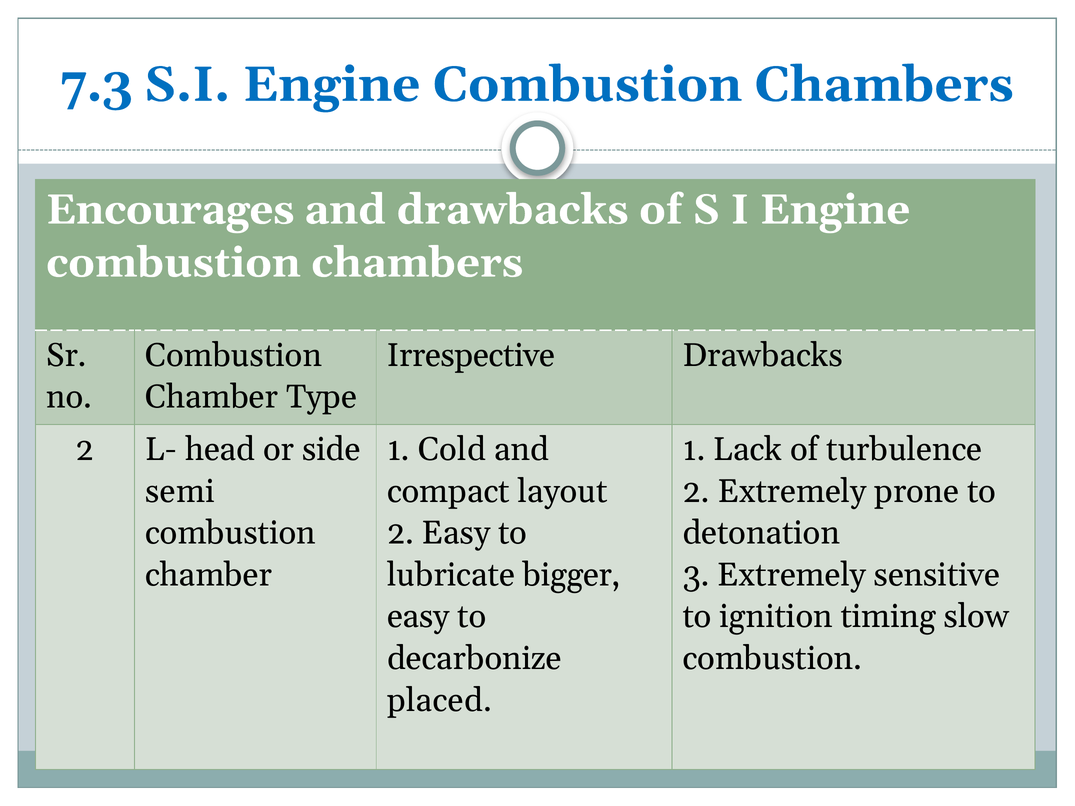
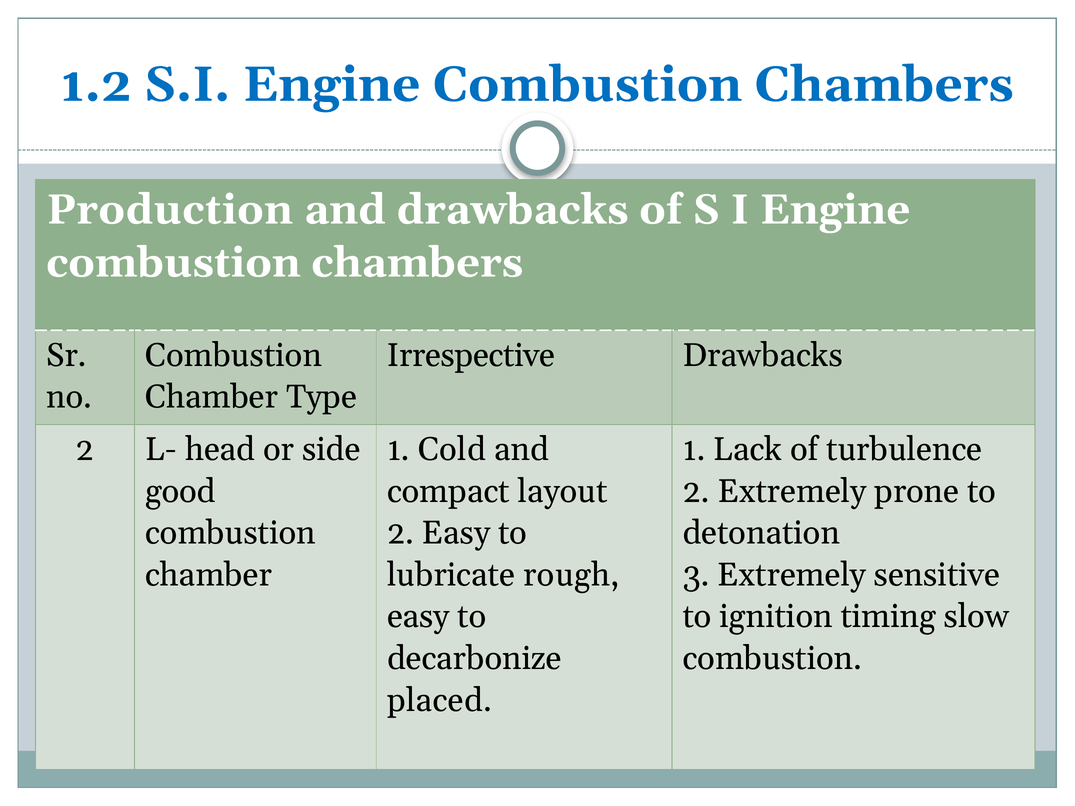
7.3: 7.3 -> 1.2
Encourages: Encourages -> Production
semi: semi -> good
bigger: bigger -> rough
